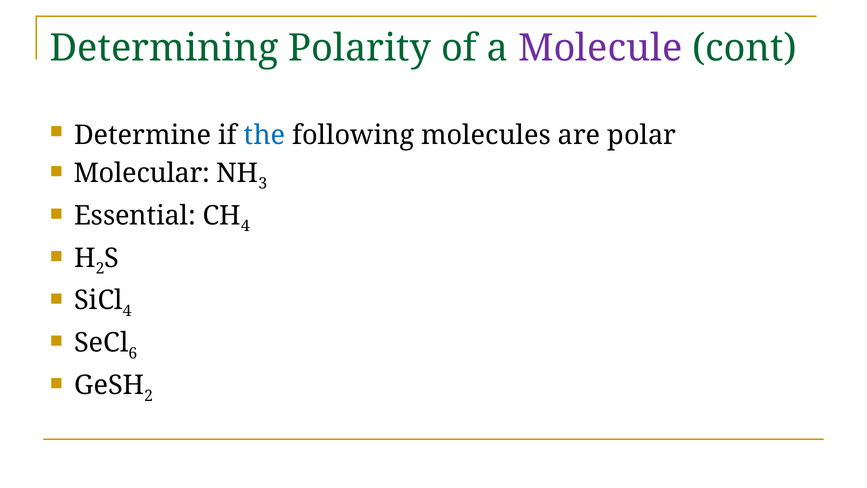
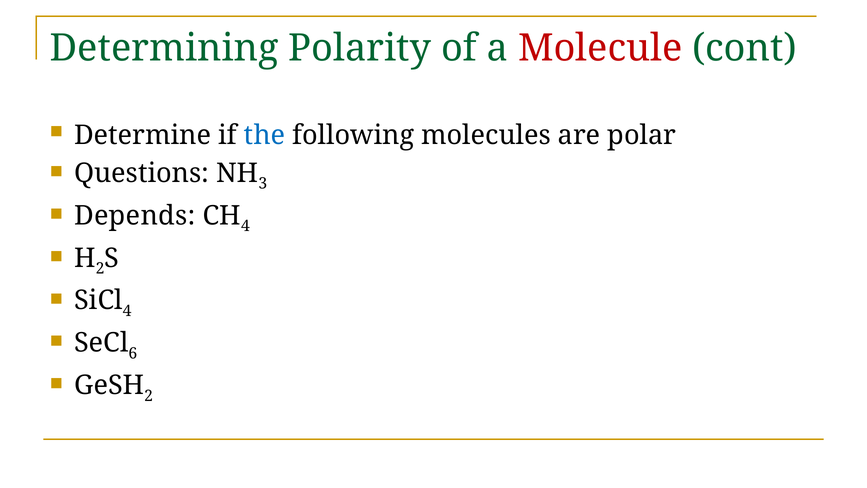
Molecule colour: purple -> red
Molecular: Molecular -> Questions
Essential: Essential -> Depends
